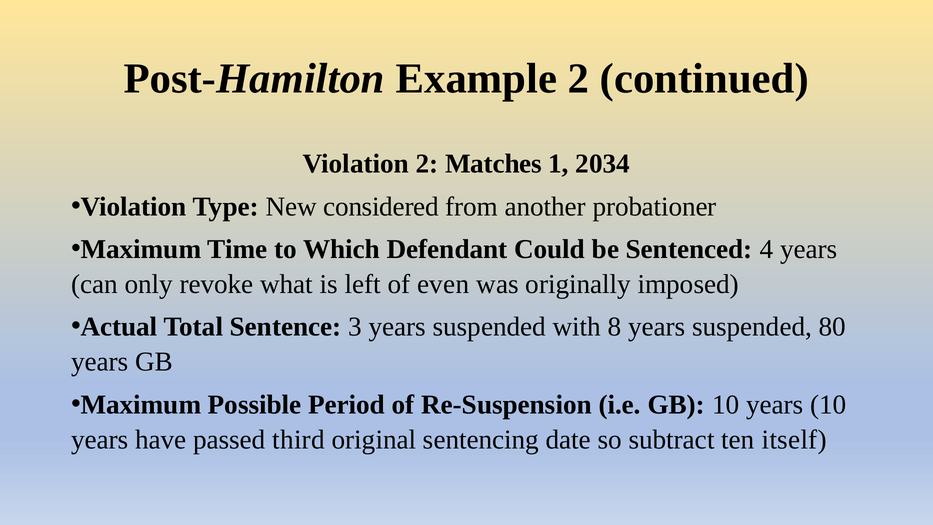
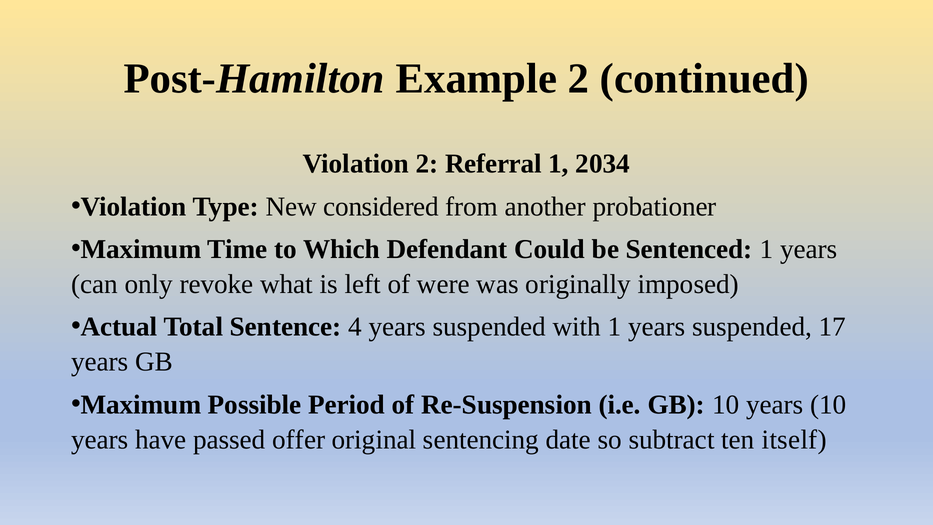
Matches: Matches -> Referral
Sentenced 4: 4 -> 1
even: even -> were
3: 3 -> 4
with 8: 8 -> 1
80: 80 -> 17
third: third -> offer
